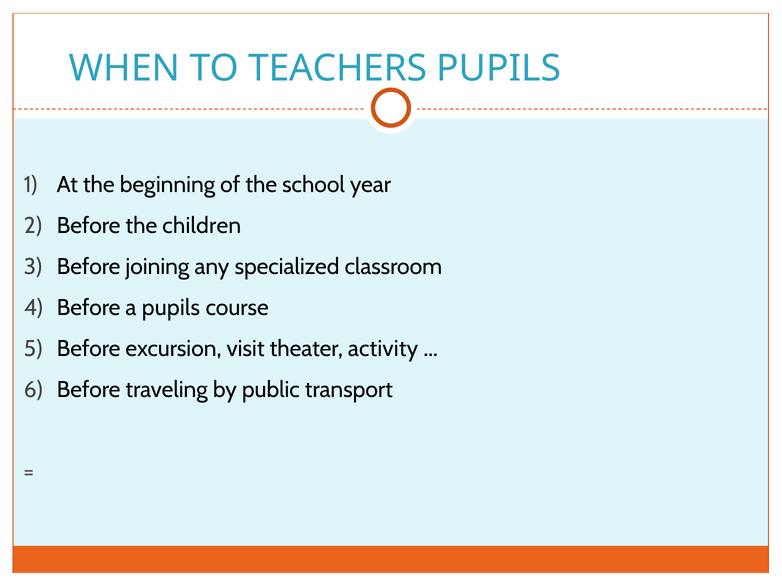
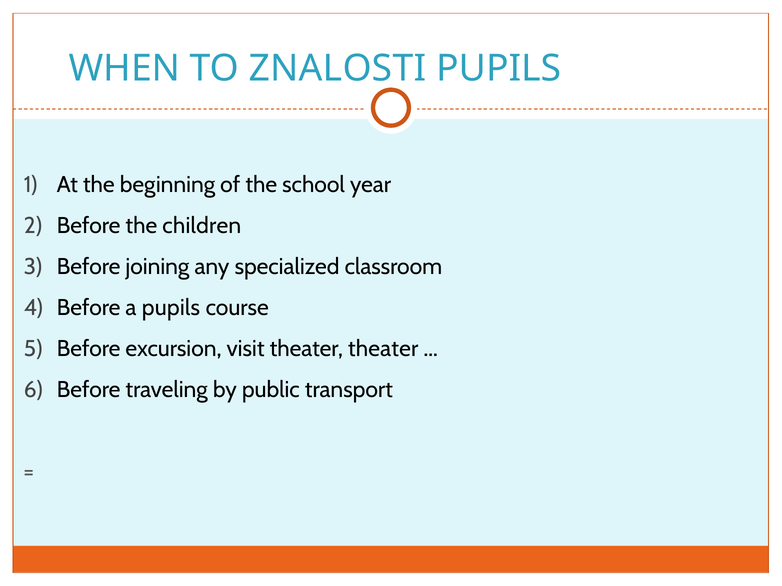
TEACHERS: TEACHERS -> ZNALOSTI
theater activity: activity -> theater
